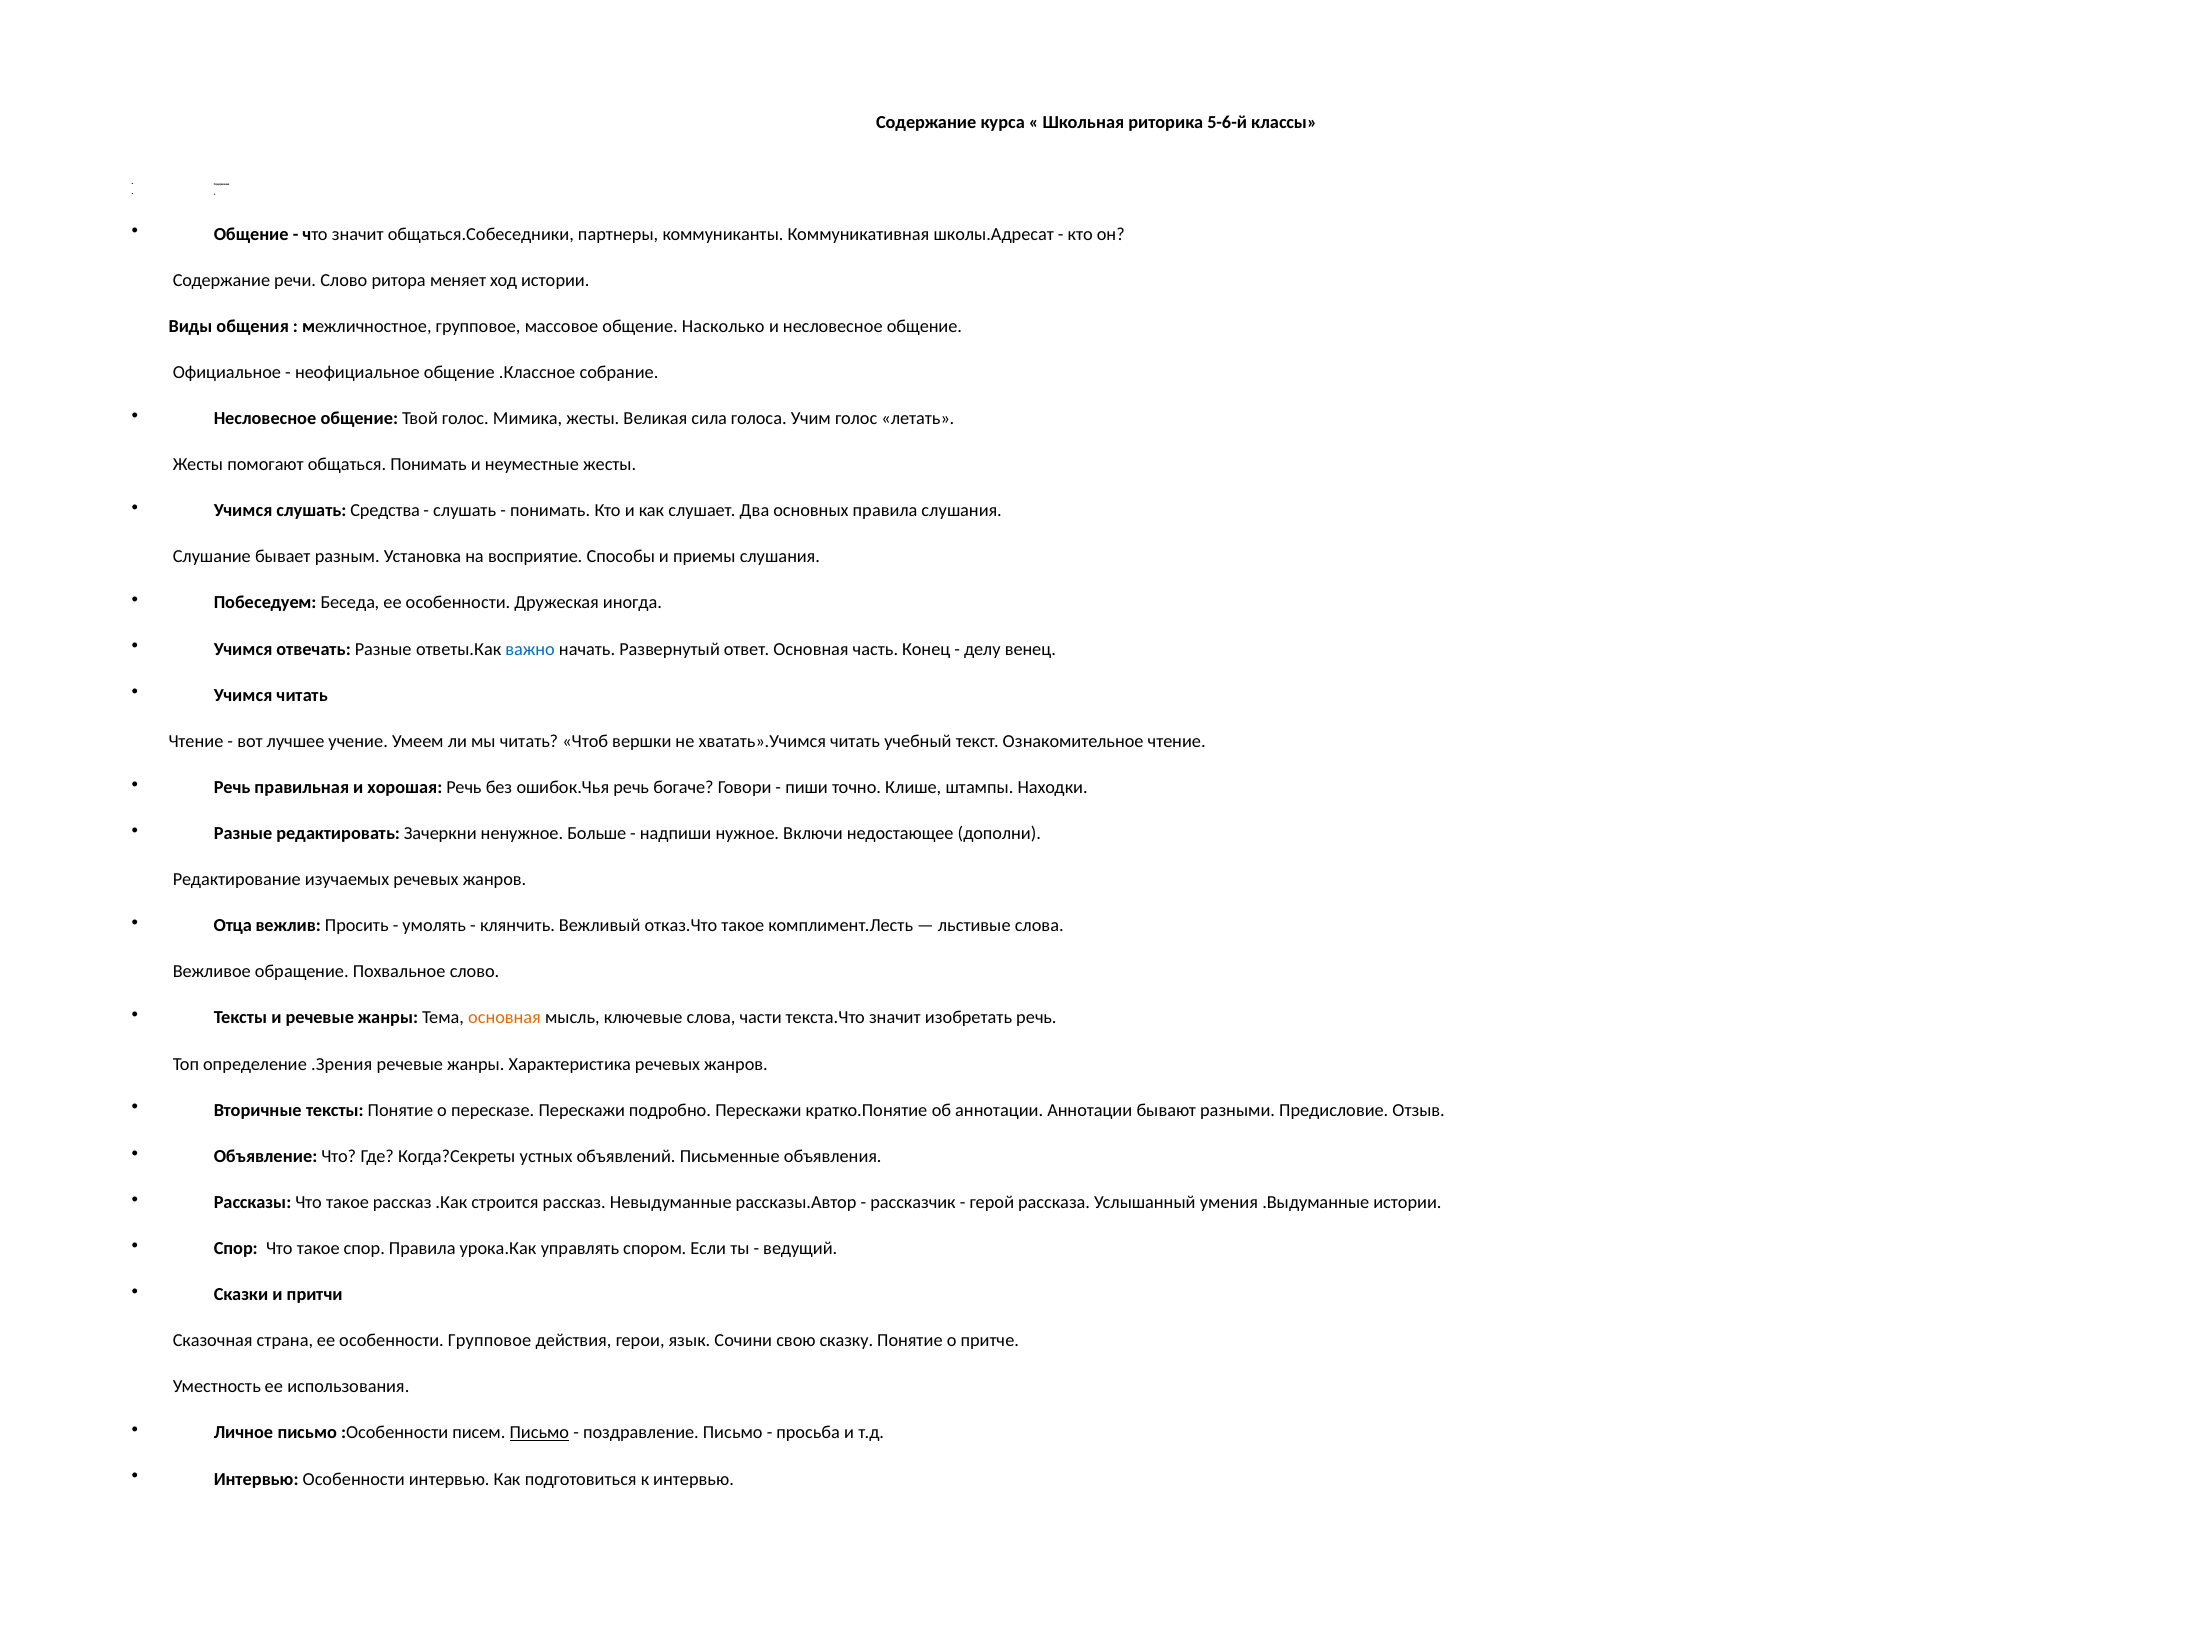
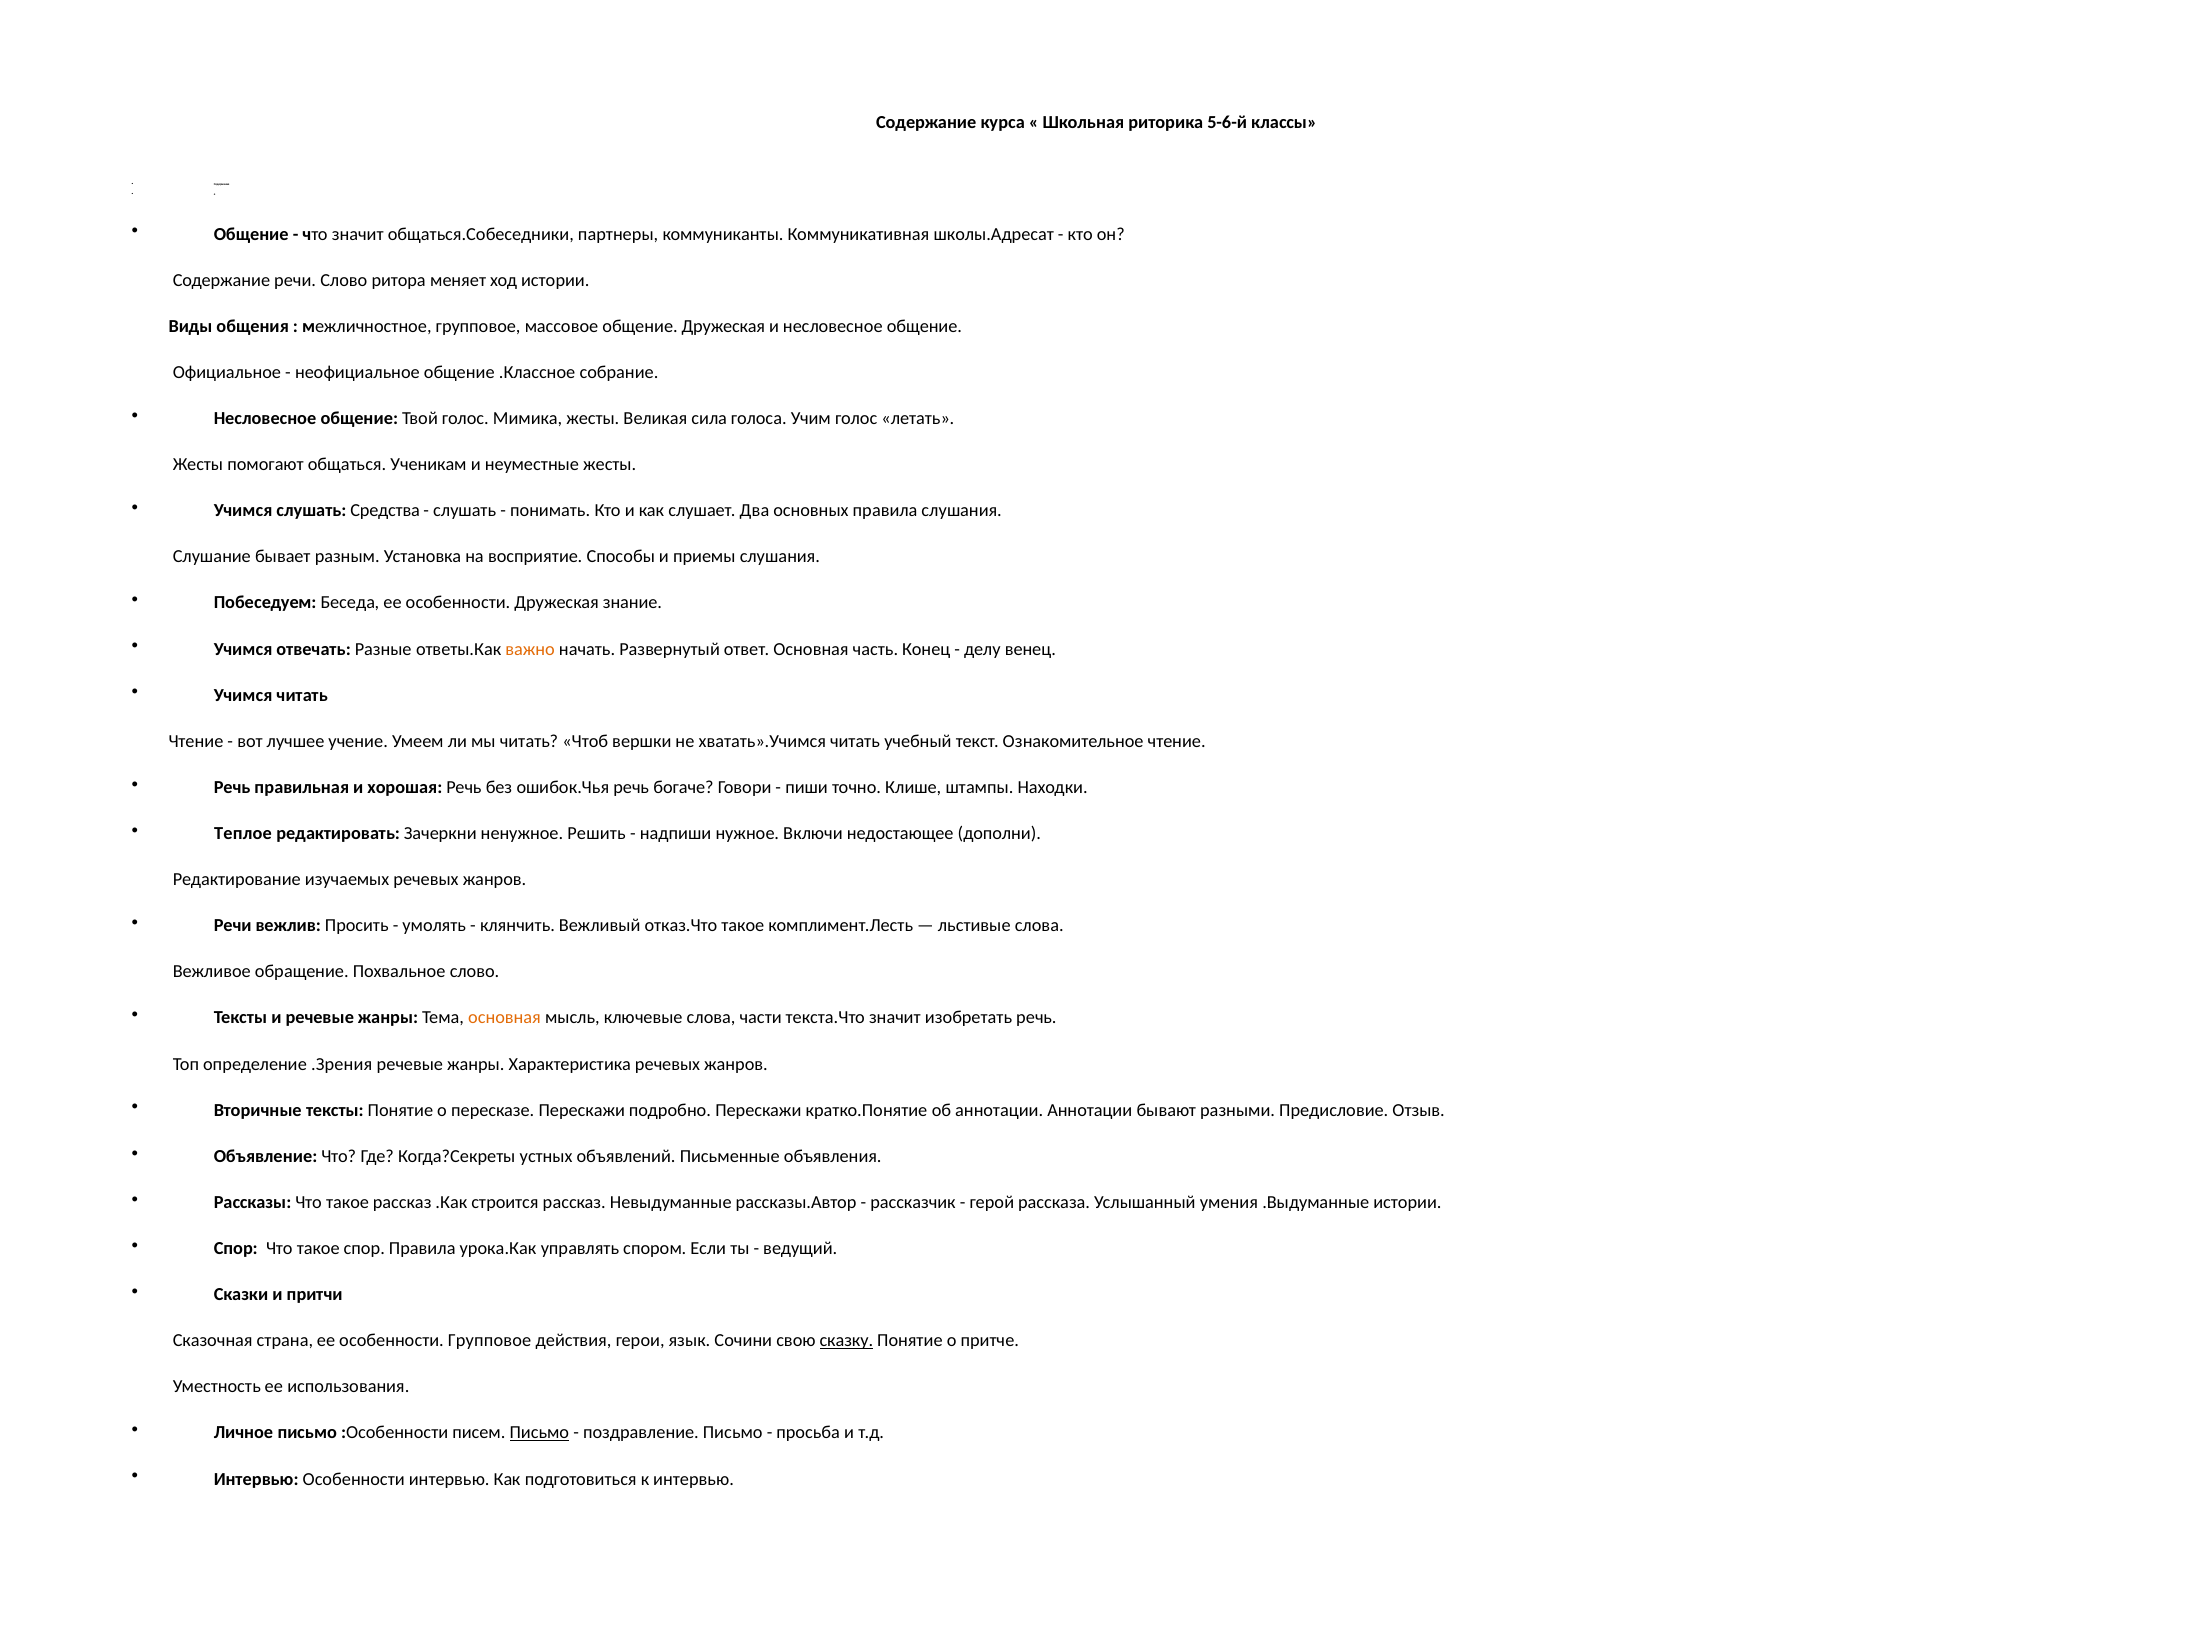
общение Насколько: Насколько -> Дружеская
общаться Понимать: Понимать -> Ученикам
иногда: иногда -> знание
важно colour: blue -> orange
Разные at (243, 833): Разные -> Теплое
Больше: Больше -> Решить
Отца at (233, 926): Отца -> Речи
сказку underline: none -> present
